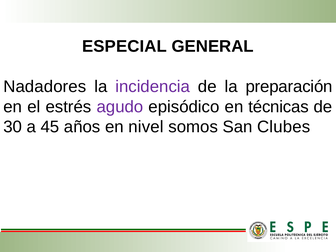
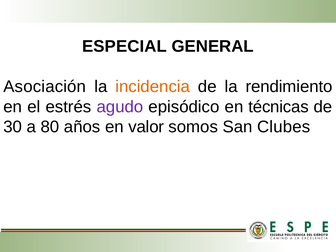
Nadadores: Nadadores -> Asociación
incidencia colour: purple -> orange
preparación: preparación -> rendimiento
45: 45 -> 80
nivel: nivel -> valor
